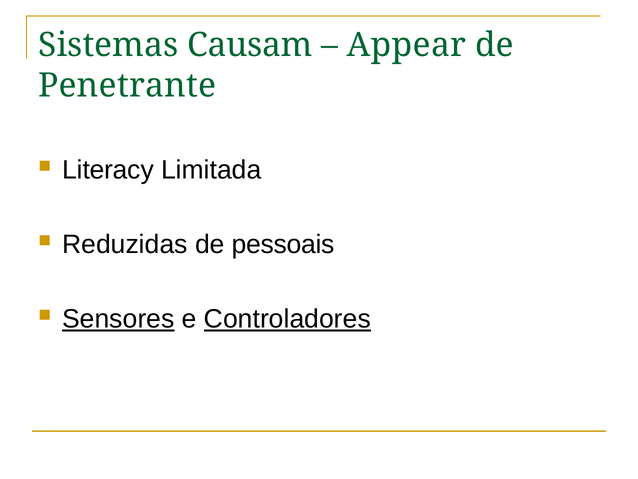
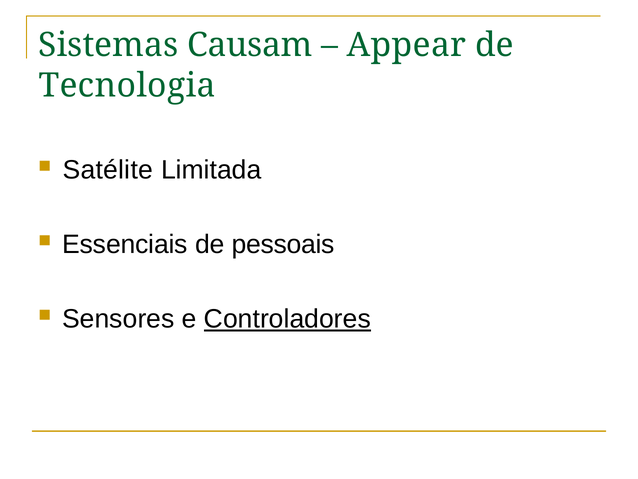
Penetrante: Penetrante -> Tecnologia
Literacy: Literacy -> Satélite
Reduzidas: Reduzidas -> Essenciais
Sensores underline: present -> none
